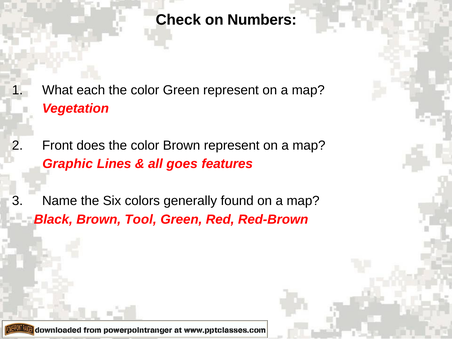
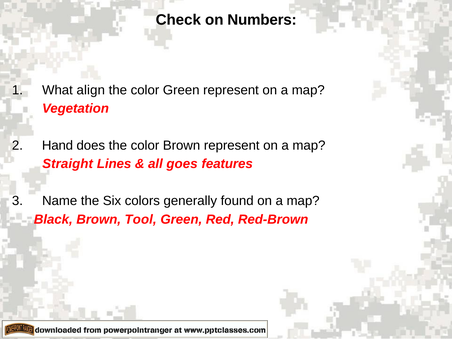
each: each -> align
Front: Front -> Hand
Graphic: Graphic -> Straight
